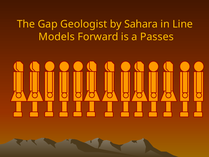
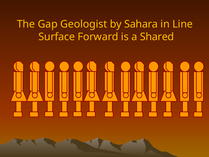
Models: Models -> Surface
Passes: Passes -> Shared
